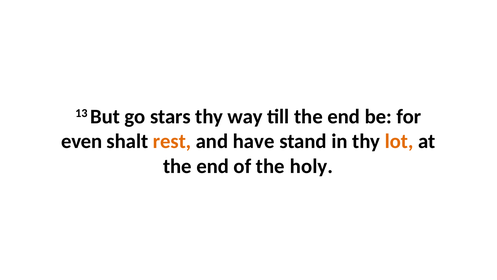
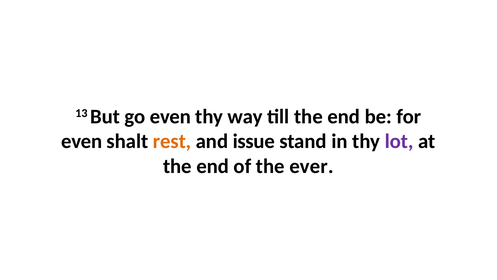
go stars: stars -> even
have: have -> issue
lot colour: orange -> purple
holy: holy -> ever
